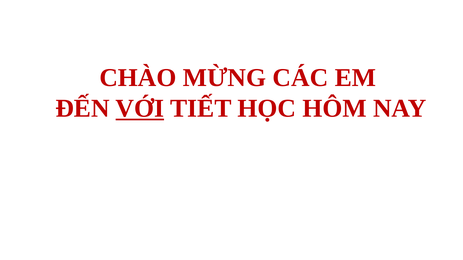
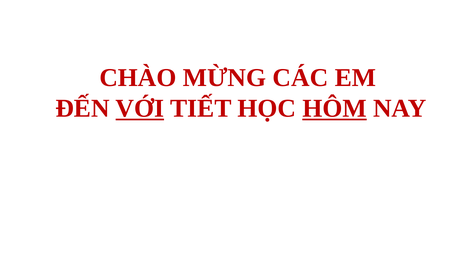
HÔM underline: none -> present
